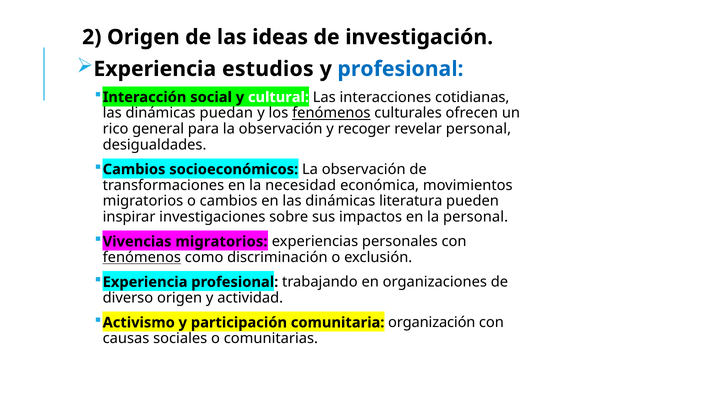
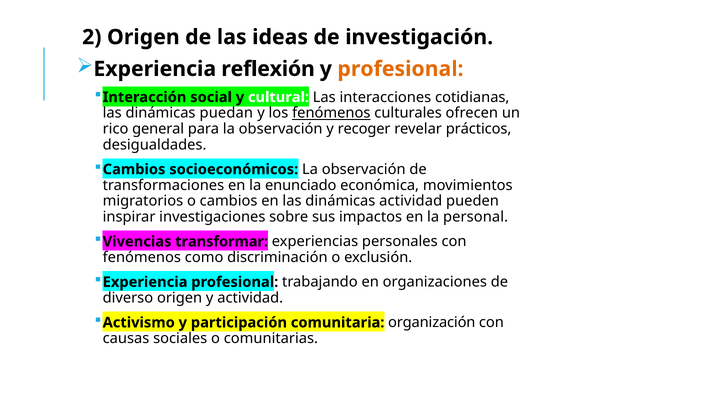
estudios: estudios -> reflexión
profesional at (400, 69) colour: blue -> orange
revelar personal: personal -> prácticos
necesidad: necesidad -> enunciado
dinámicas literatura: literatura -> actividad
Vivencias migratorios: migratorios -> transformar
fenómenos at (142, 257) underline: present -> none
